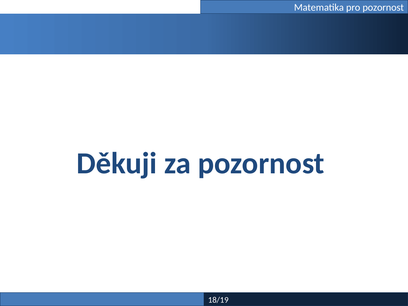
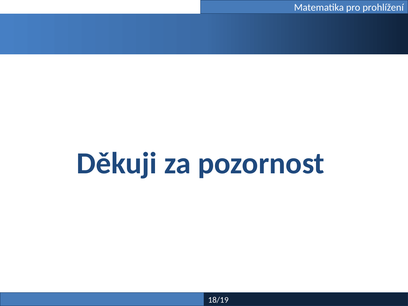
pro pozornost: pozornost -> prohlížení
